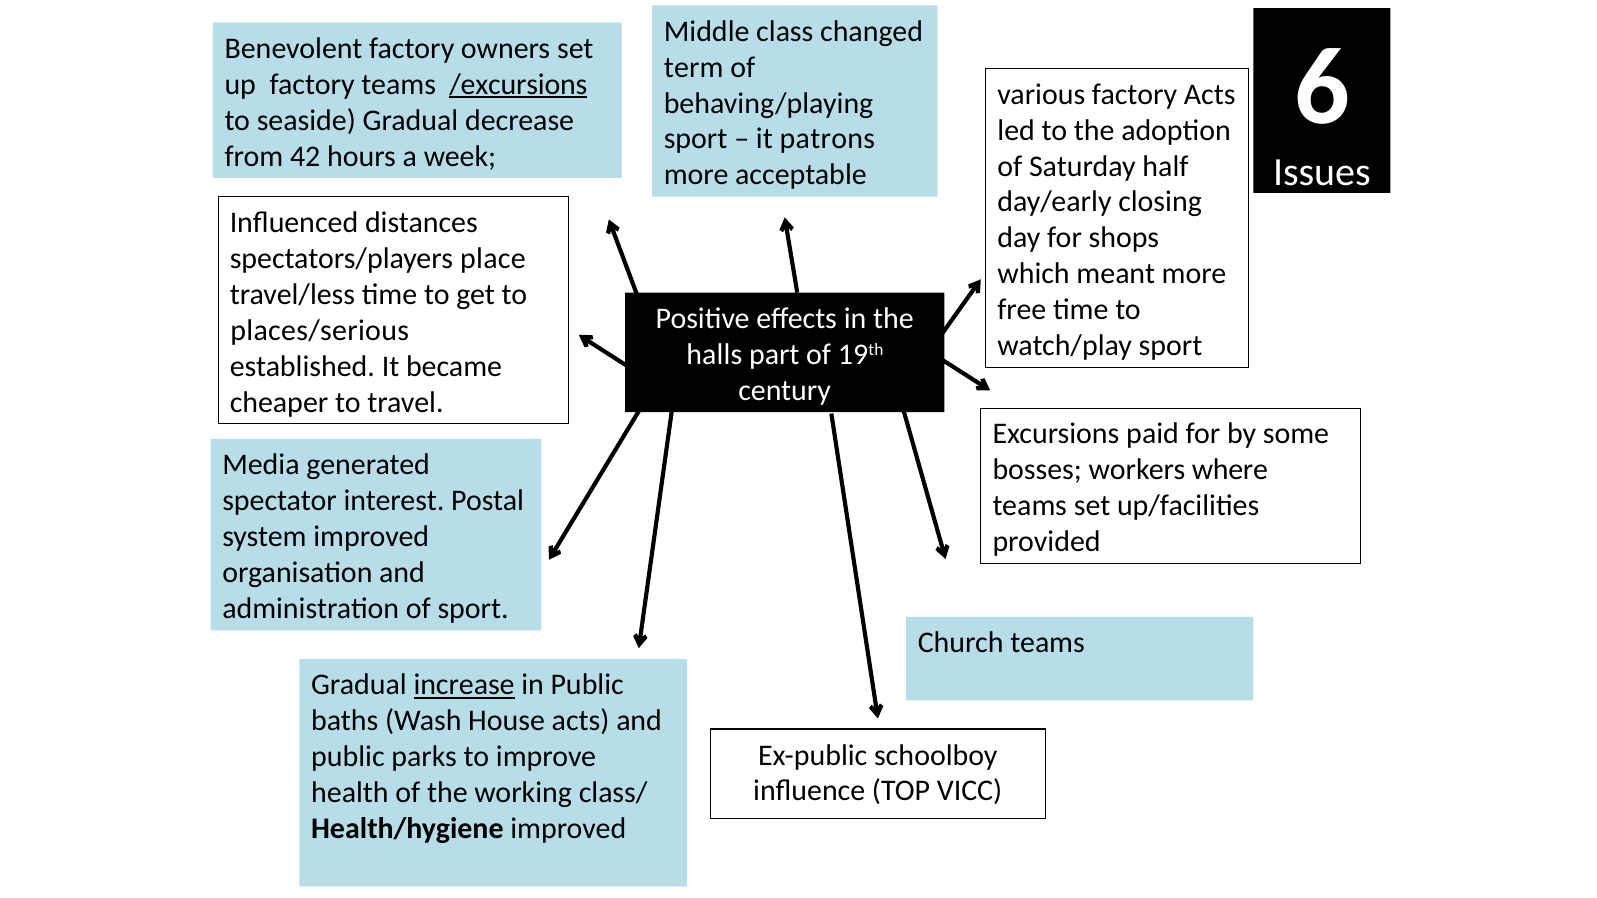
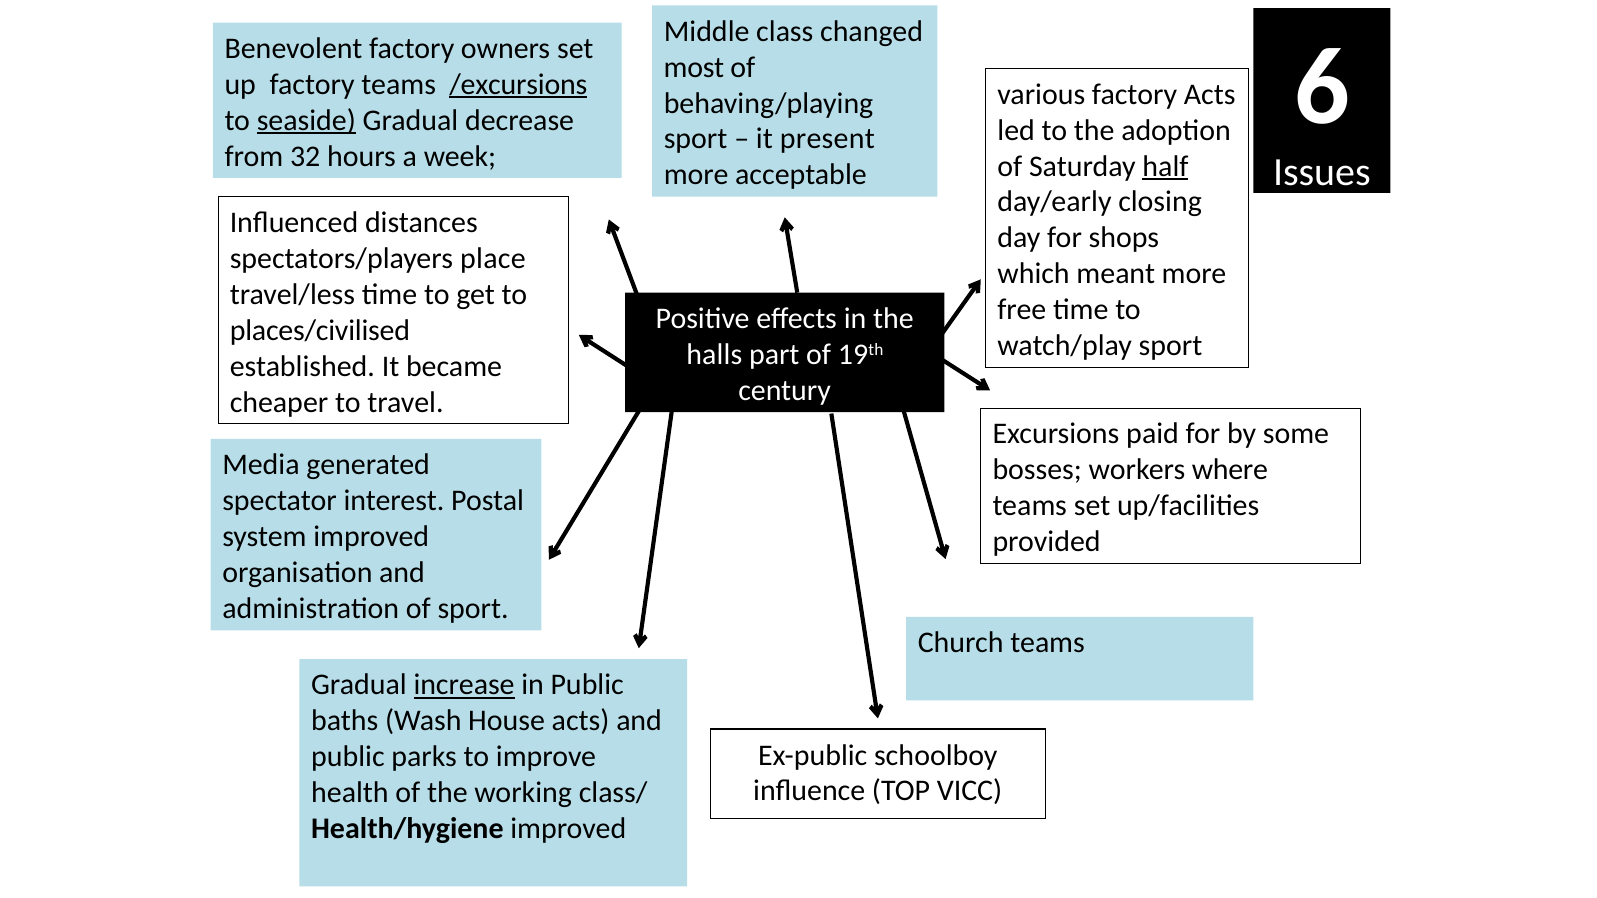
term: term -> most
seaside underline: none -> present
patrons: patrons -> present
42: 42 -> 32
half underline: none -> present
places/serious: places/serious -> places/civilised
